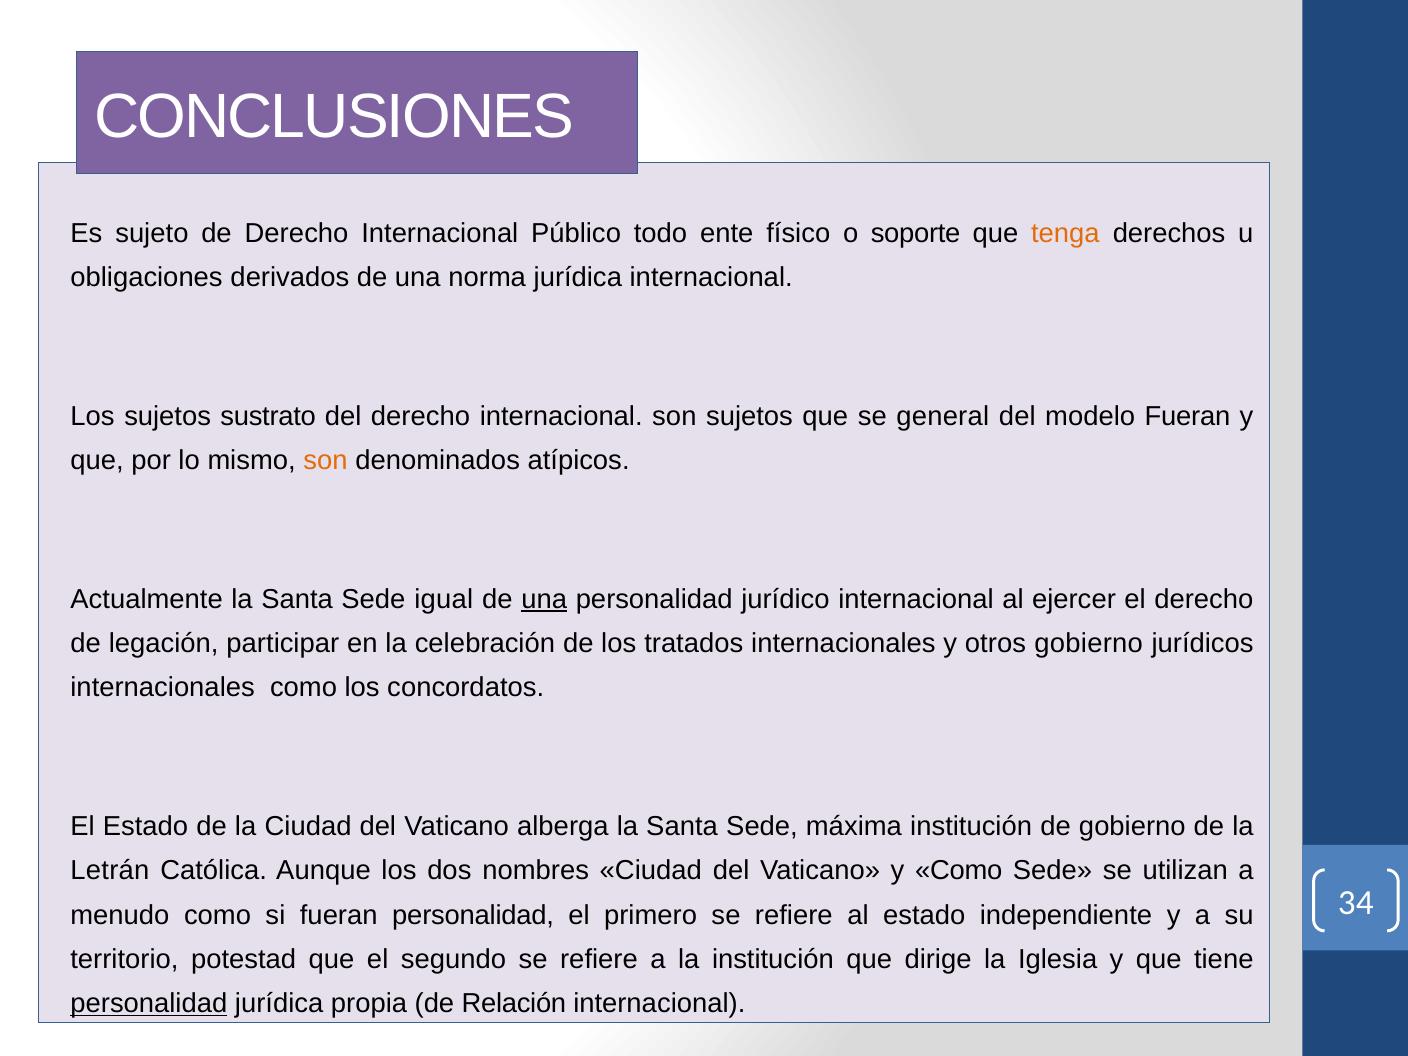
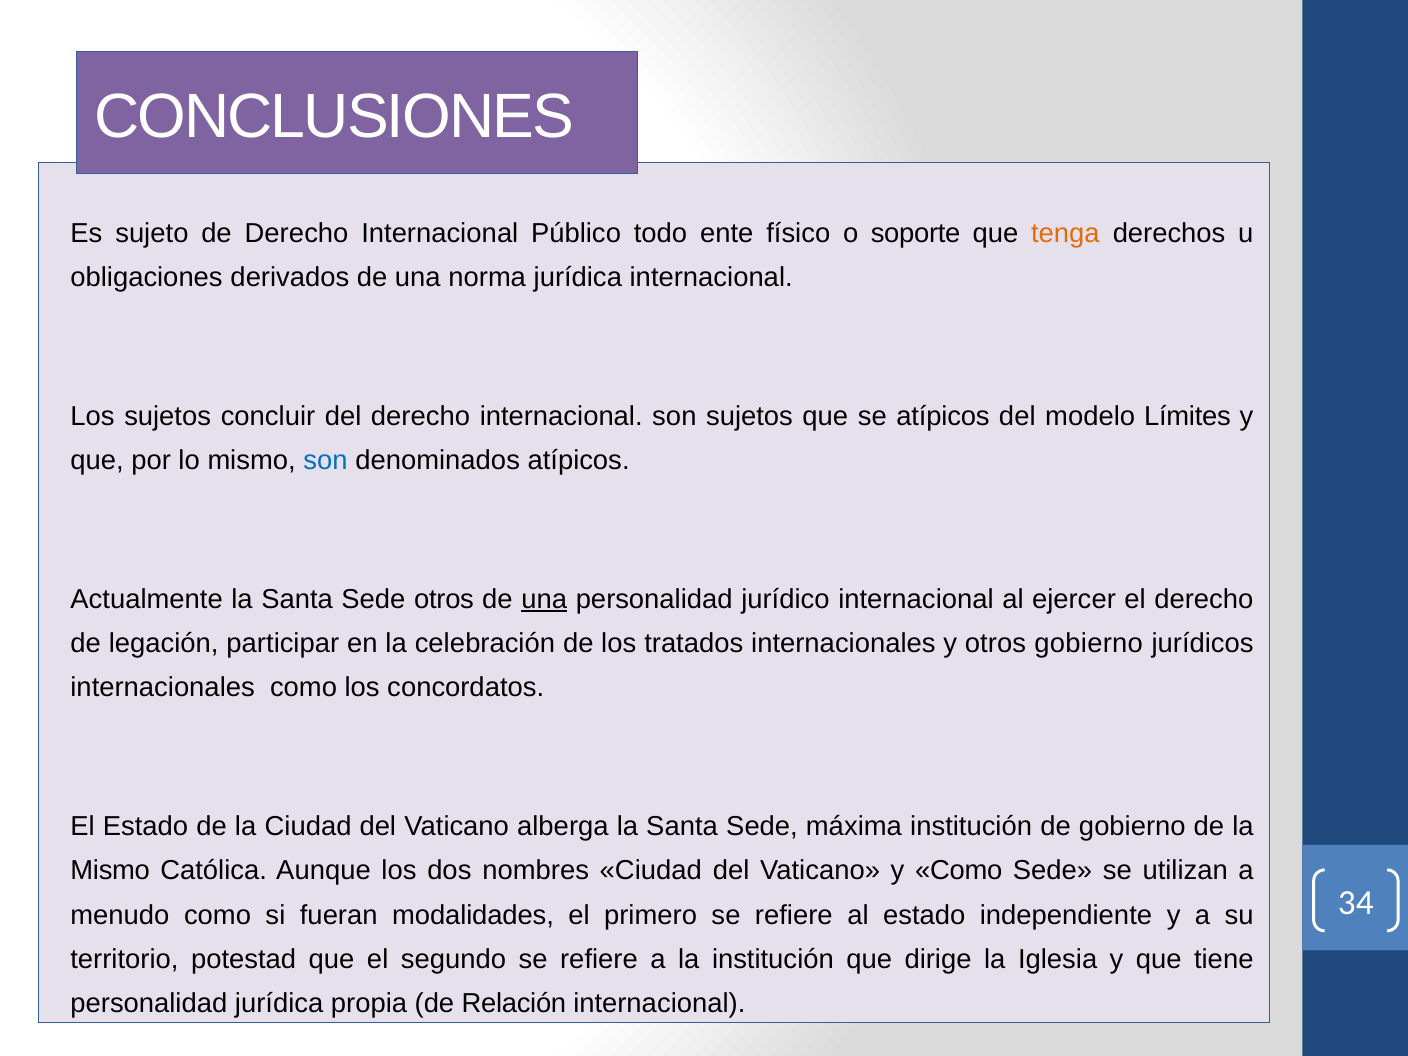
sustrato: sustrato -> concluir
se general: general -> atípicos
modelo Fueran: Fueran -> Límites
son at (325, 460) colour: orange -> blue
Sede igual: igual -> otros
Letrán at (110, 871): Letrán -> Mismo
fueran personalidad: personalidad -> modalidades
personalidad at (149, 1004) underline: present -> none
